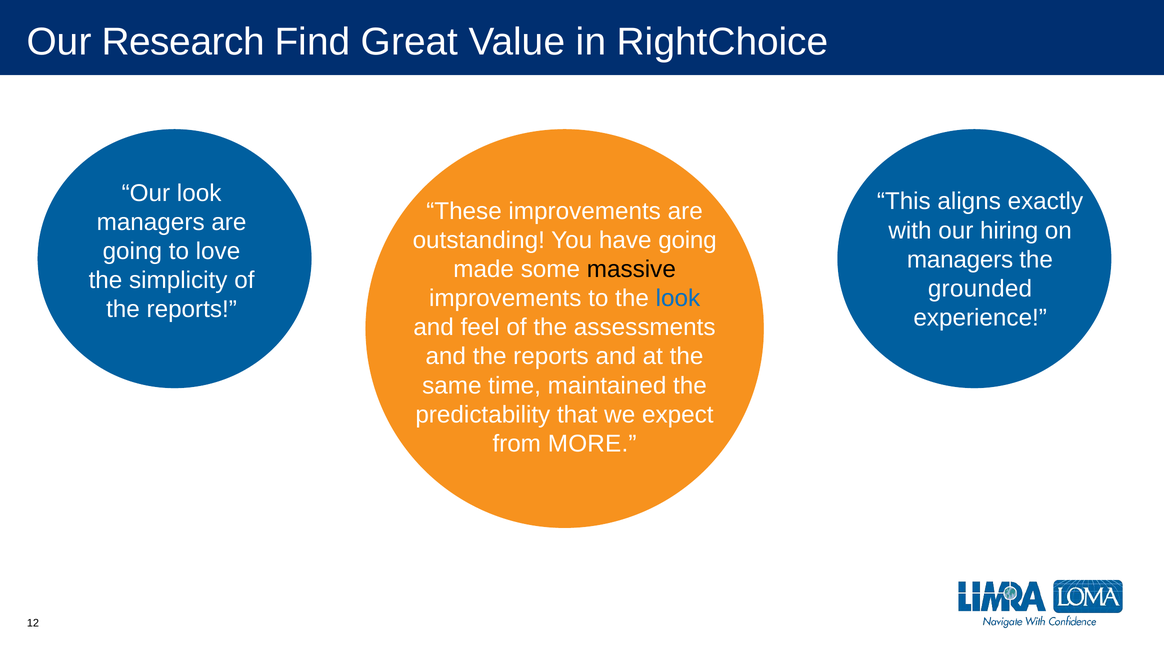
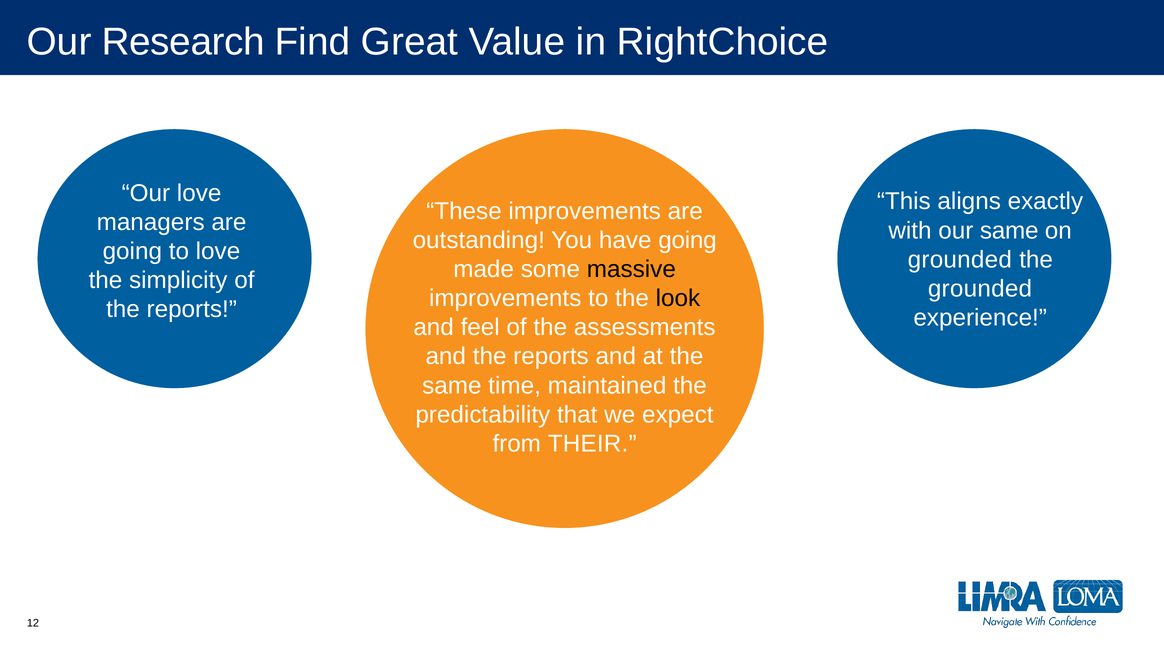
Our look: look -> love
our hiring: hiring -> same
managers at (960, 260): managers -> grounded
look at (678, 299) colour: blue -> black
MORE: MORE -> THEIR
